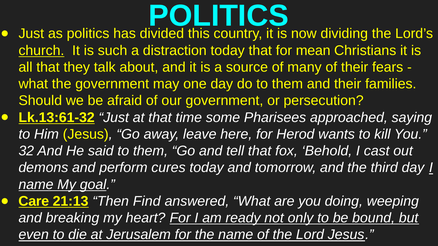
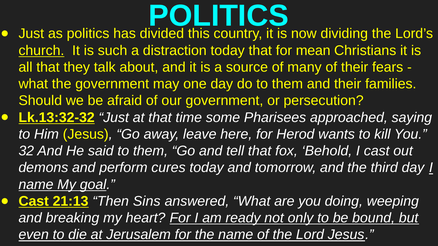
Lk.13:61-32: Lk.13:61-32 -> Lk.13:32-32
Care at (34, 202): Care -> Cast
Find: Find -> Sins
